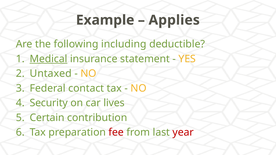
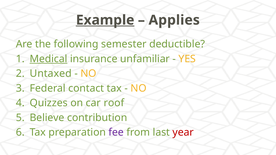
Example underline: none -> present
including: including -> semester
statement: statement -> unfamiliar
Security: Security -> Quizzes
lives: lives -> roof
Certain: Certain -> Believe
fee colour: red -> purple
